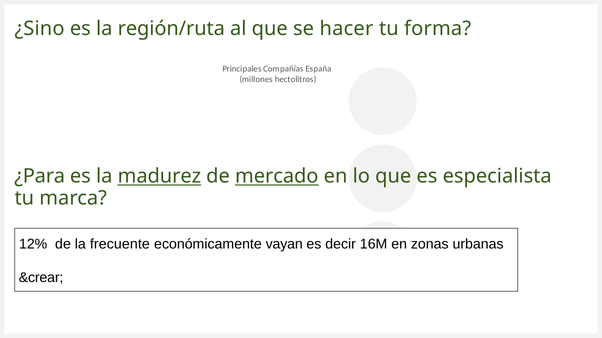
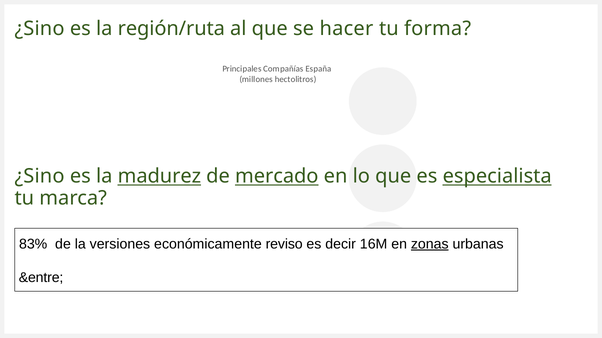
¿Para at (40, 177): ¿Para -> ¿Sino
especialista underline: none -> present
12%: 12% -> 83%
frecuente: frecuente -> versiones
vayan: vayan -> reviso
zonas underline: none -> present
&crear: &crear -> &entre
